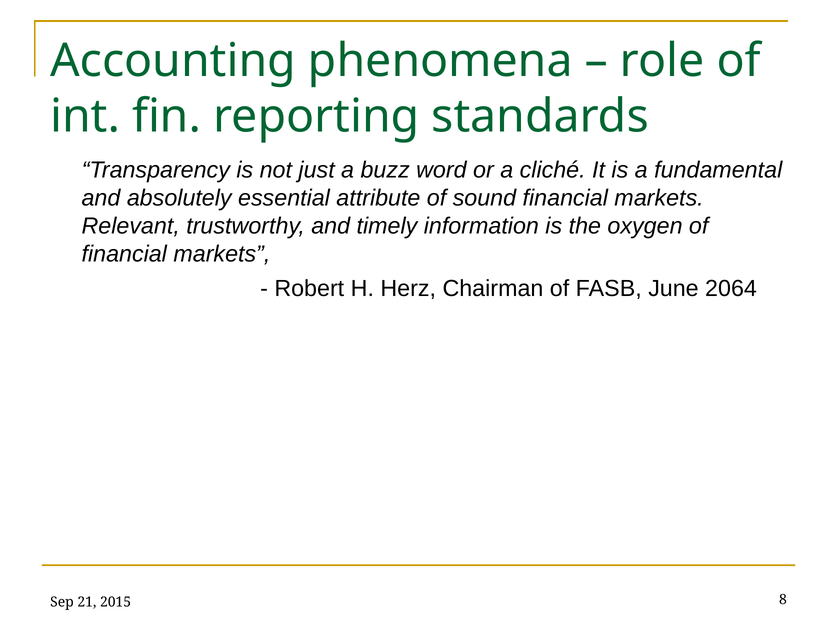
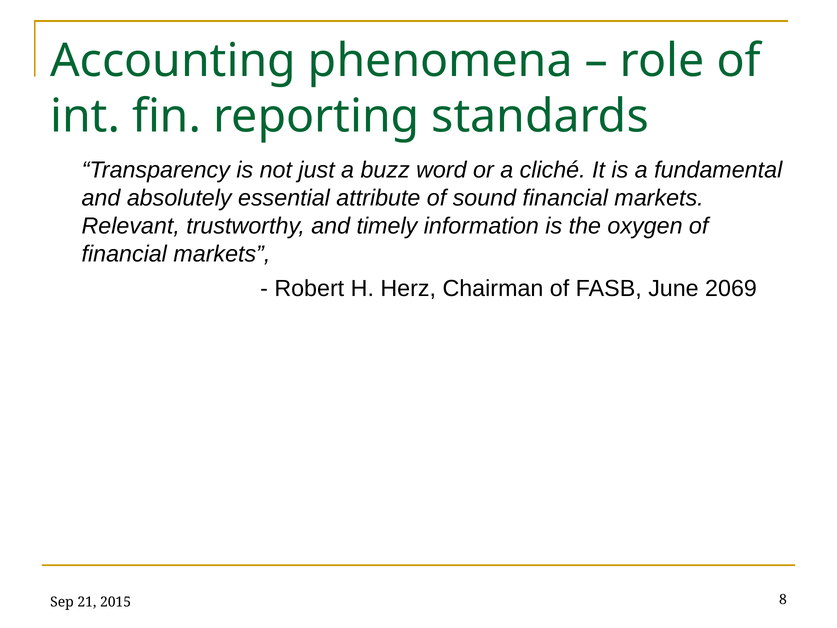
2064: 2064 -> 2069
